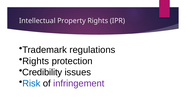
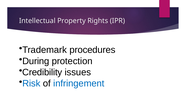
regulations: regulations -> procedures
Rights at (36, 61): Rights -> During
infringement colour: purple -> blue
